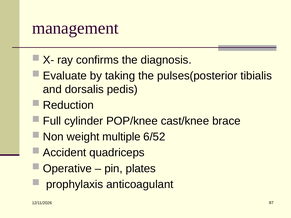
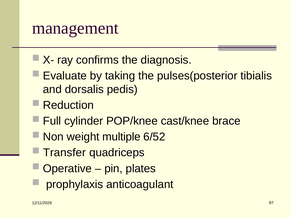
Accident: Accident -> Transfer
